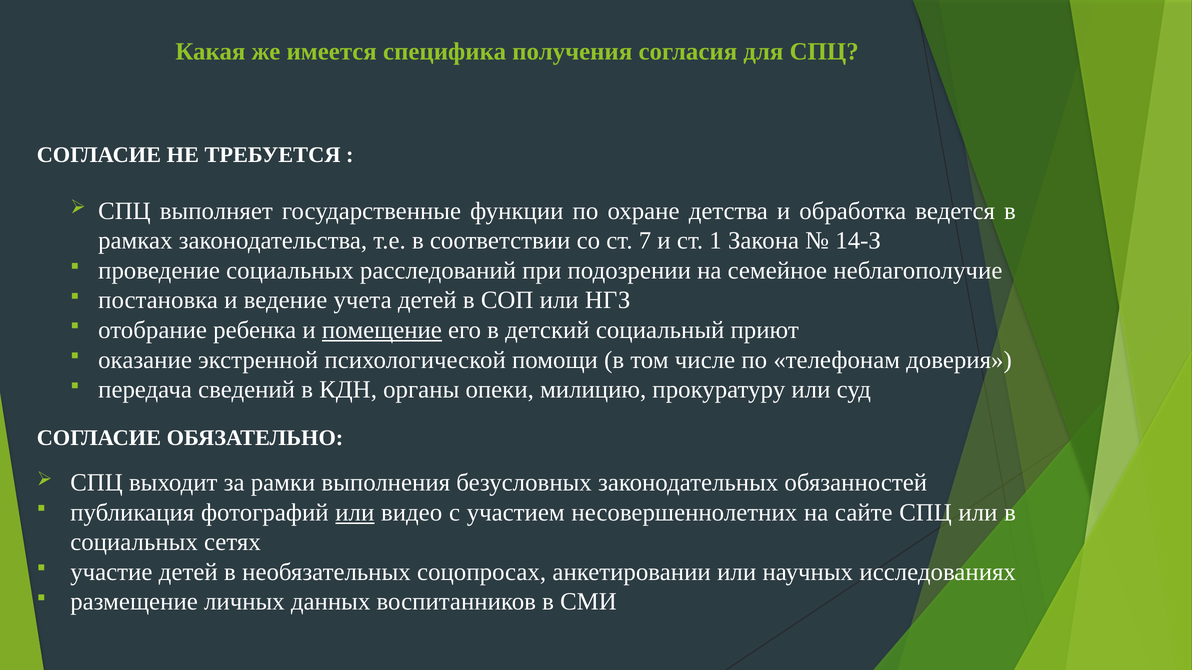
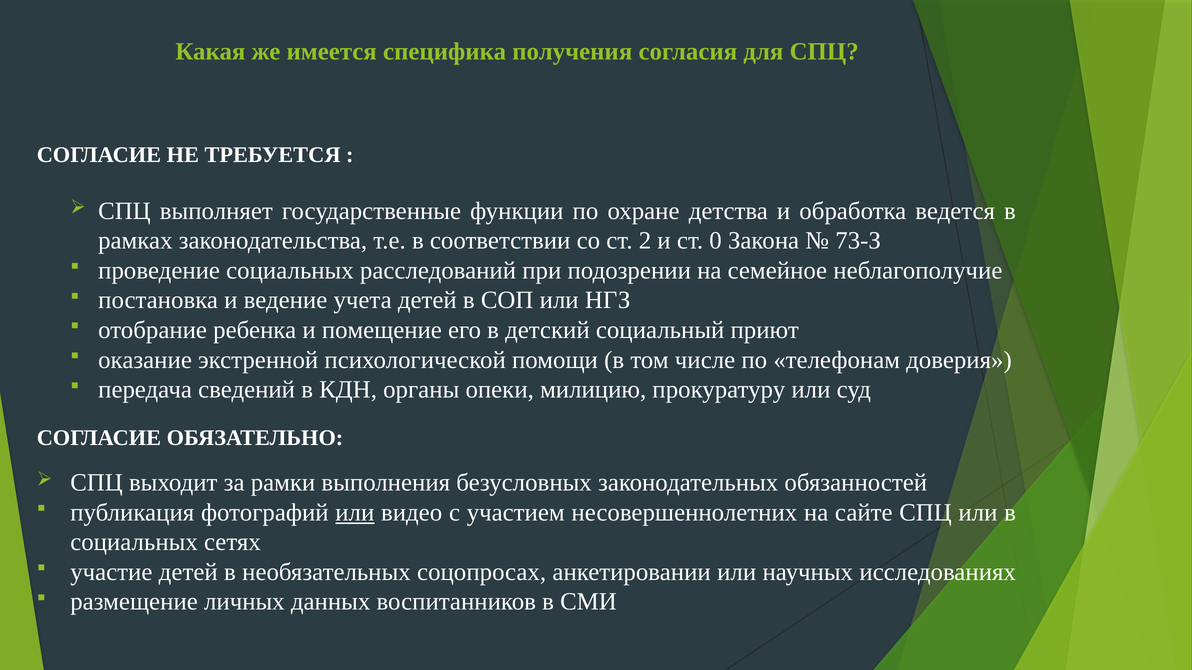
7: 7 -> 2
1: 1 -> 0
14-З: 14-З -> 73-З
помещение underline: present -> none
